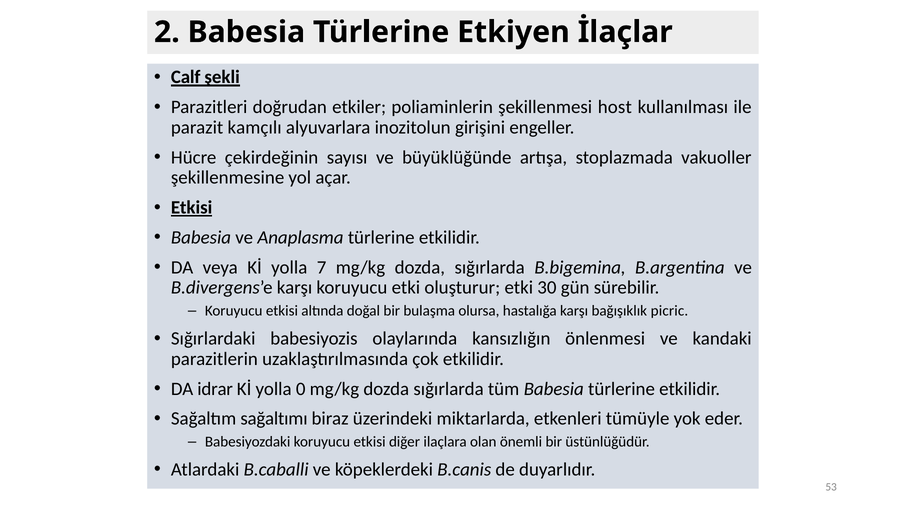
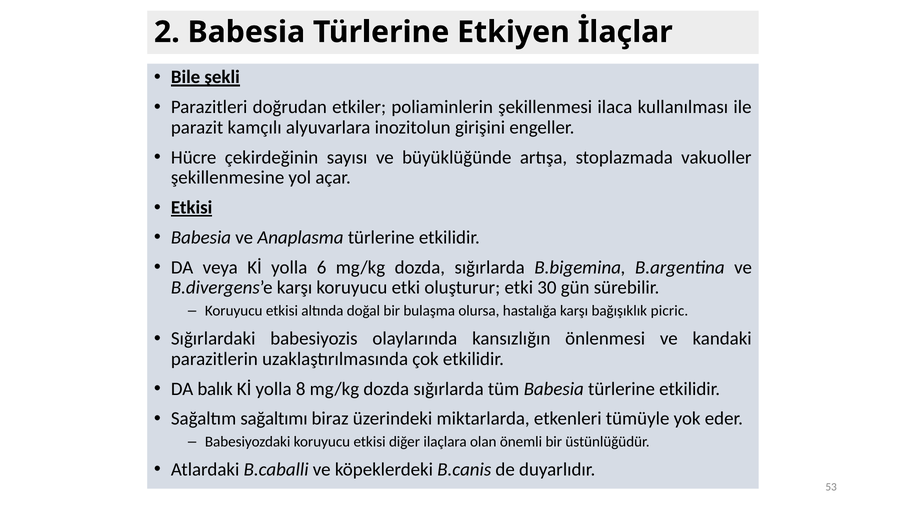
Calf: Calf -> Bile
host: host -> ilaca
7: 7 -> 6
idrar: idrar -> balık
0: 0 -> 8
